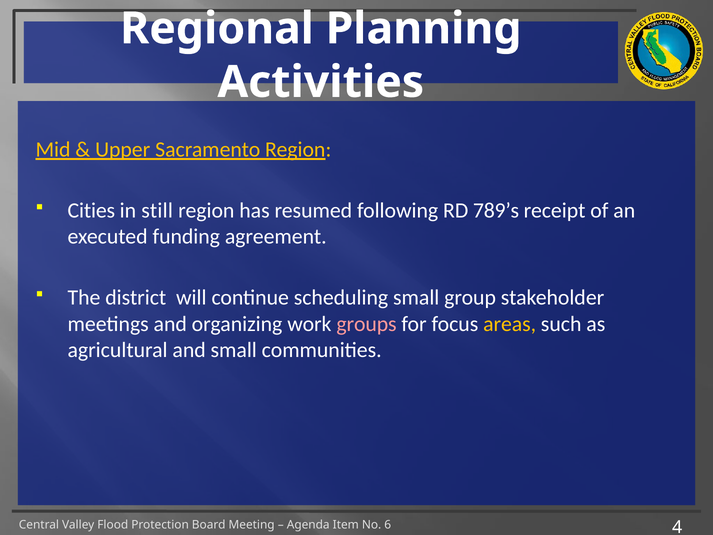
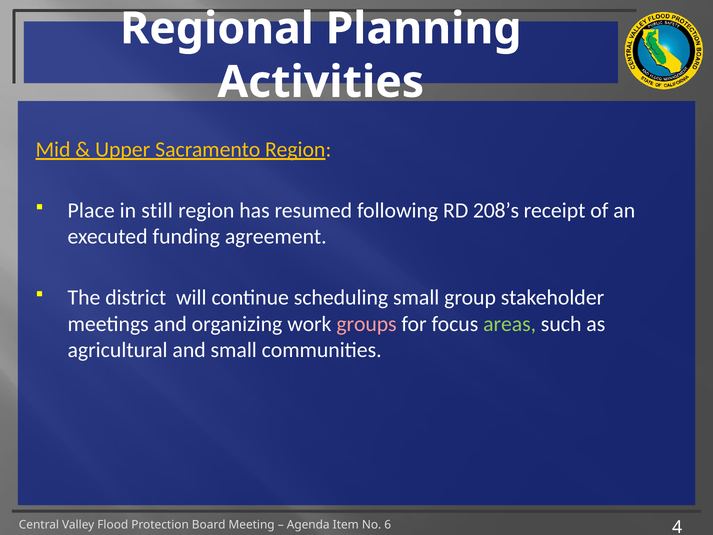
Cities: Cities -> Place
789’s: 789’s -> 208’s
areas colour: yellow -> light green
